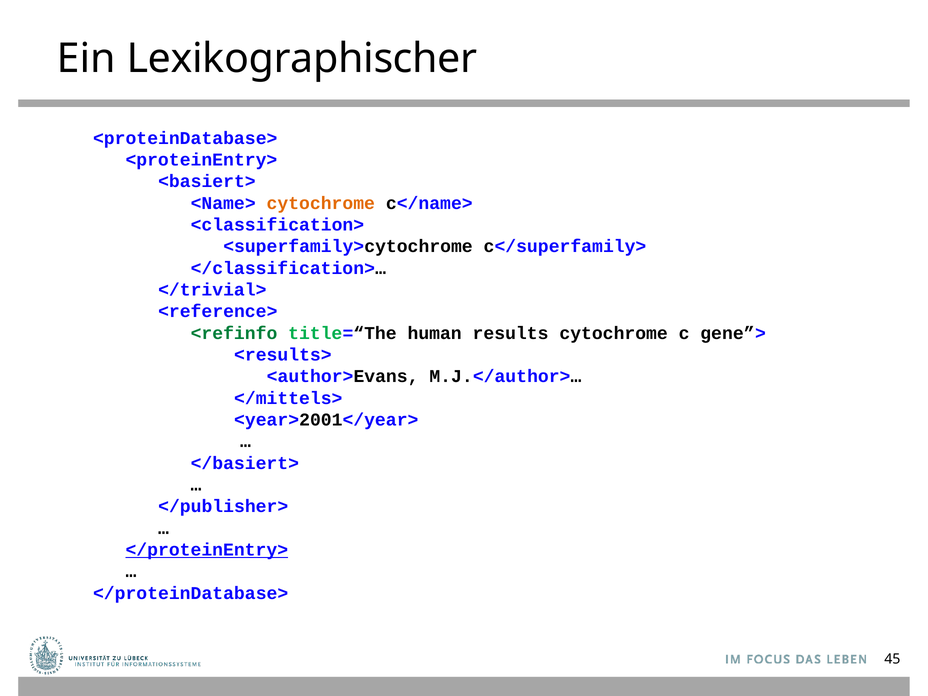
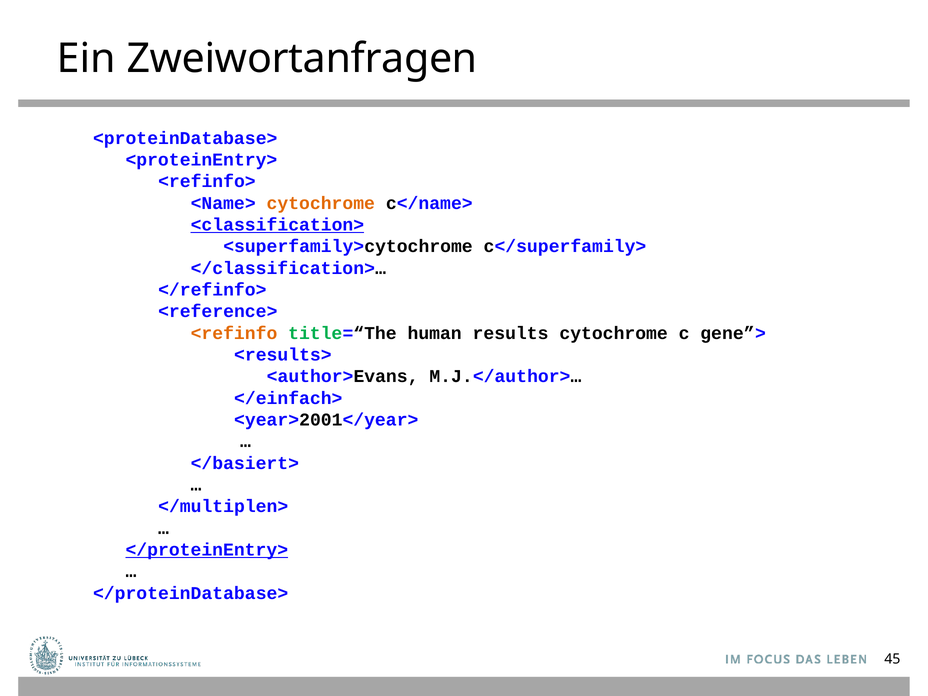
Lexikographischer: Lexikographischer -> Zweiwortanfragen
<basiert>: <basiert> -> <refinfo>
<classification> underline: none -> present
</trivial>: </trivial> -> </refinfo>
<refinfo colour: green -> orange
</mittels>: </mittels> -> </einfach>
</publisher>: </publisher> -> </multiplen>
